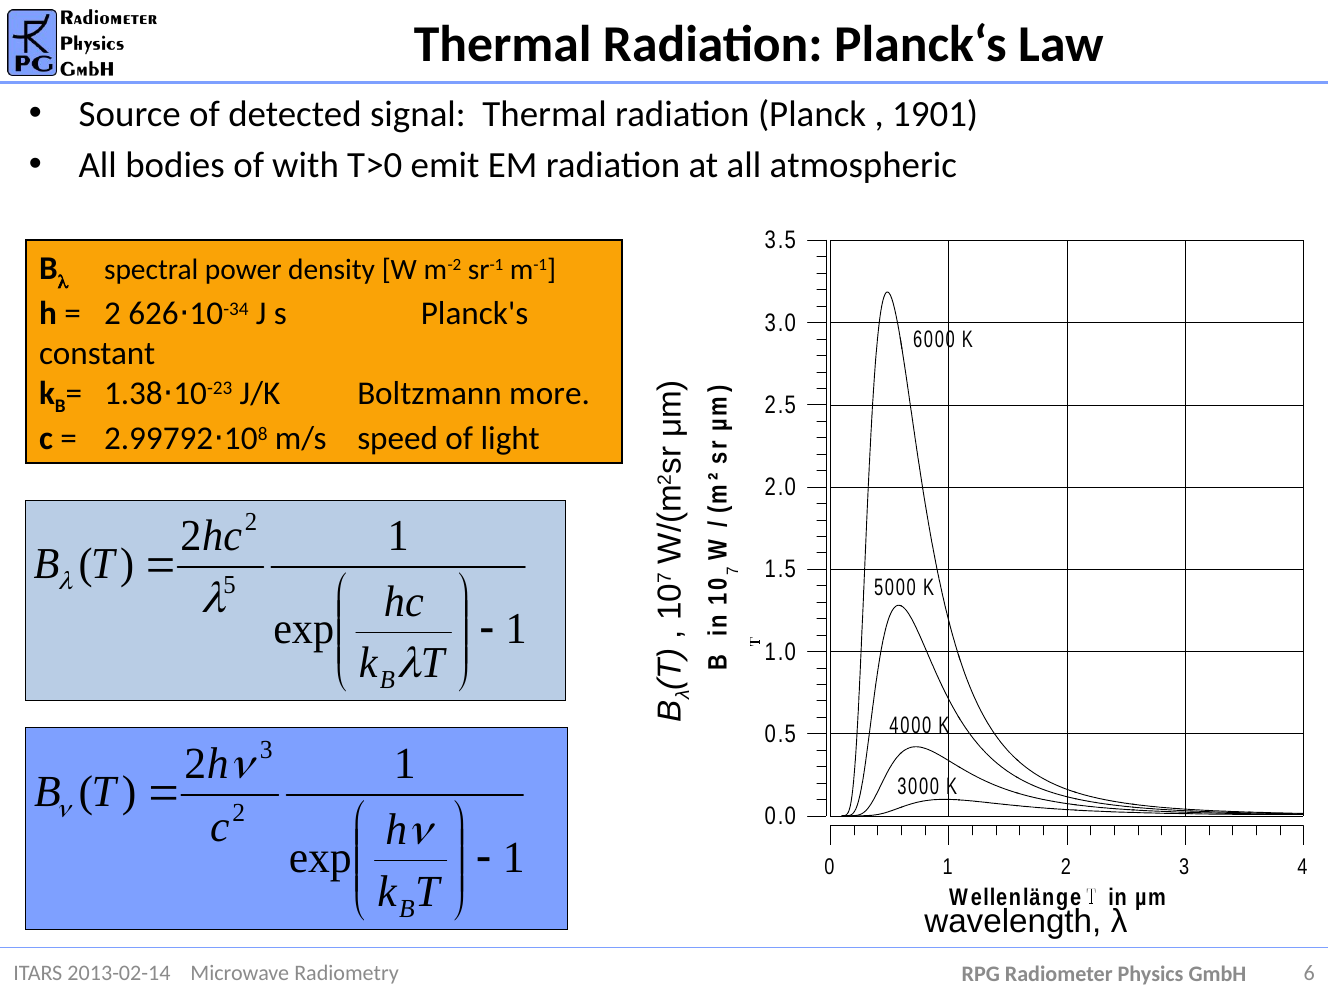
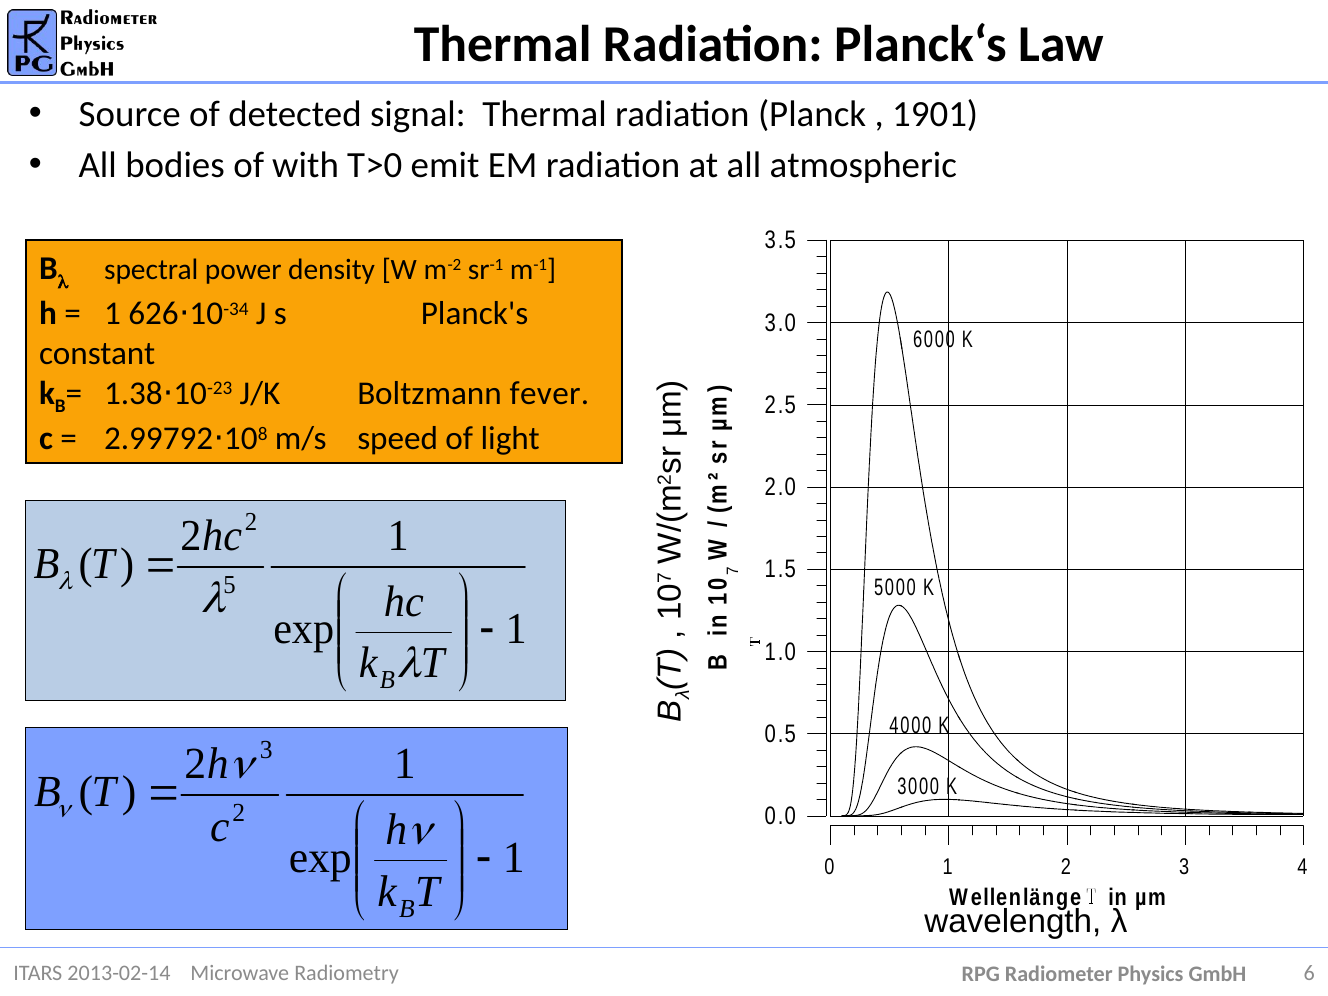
2 at (113, 314): 2 -> 1
more: more -> fever
